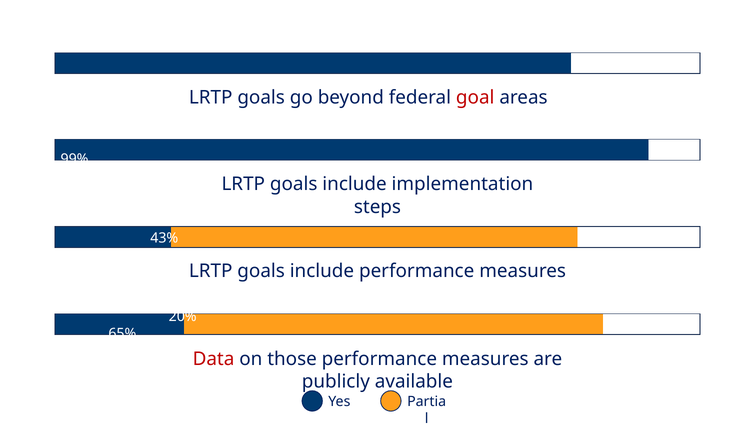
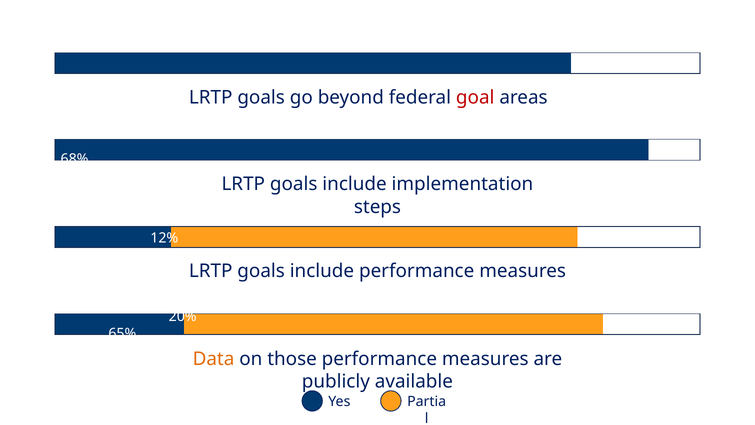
99%: 99% -> 68%
43%: 43% -> 12%
Data colour: red -> orange
